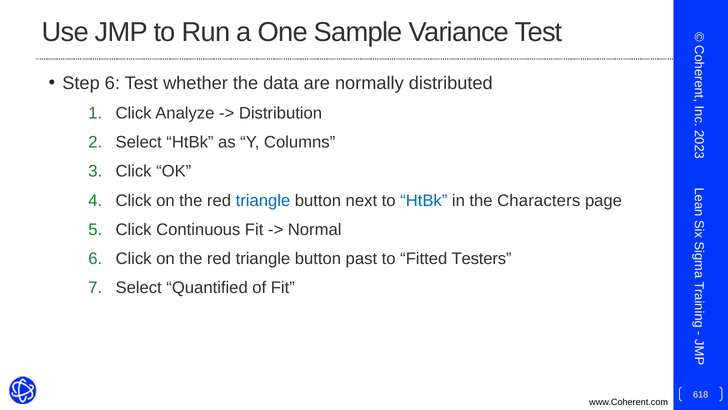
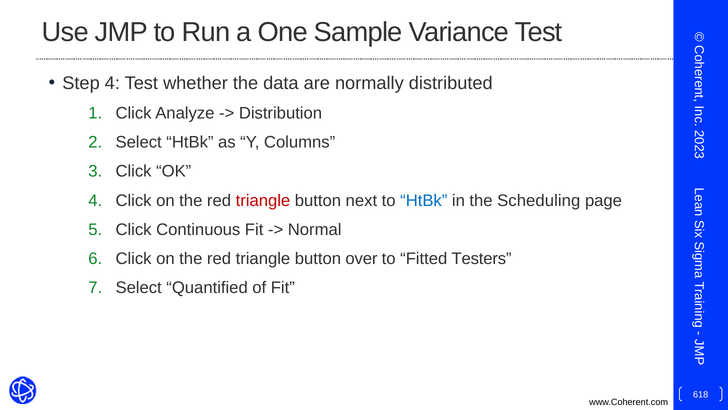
Step 6: 6 -> 4
triangle at (263, 200) colour: blue -> red
Characters: Characters -> Scheduling
past: past -> over
